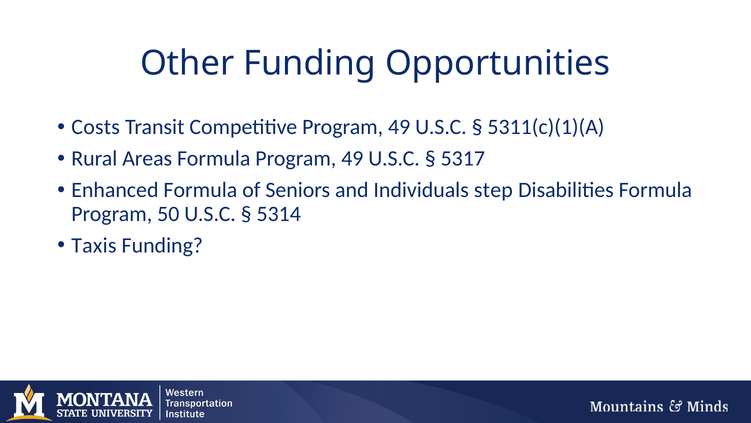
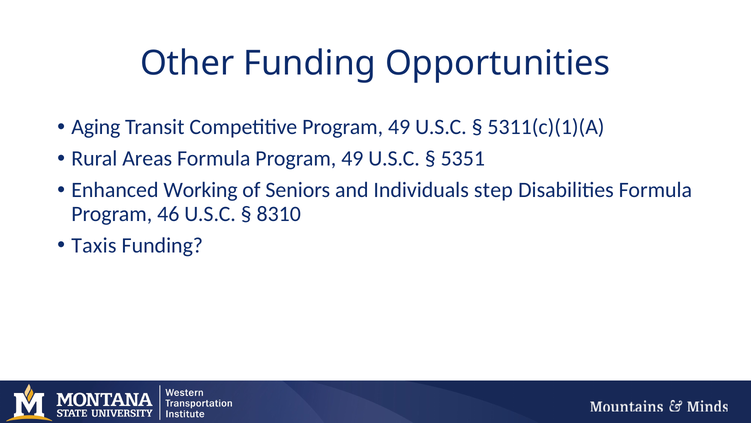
Costs: Costs -> Aging
5317: 5317 -> 5351
Enhanced Formula: Formula -> Working
50: 50 -> 46
5314: 5314 -> 8310
